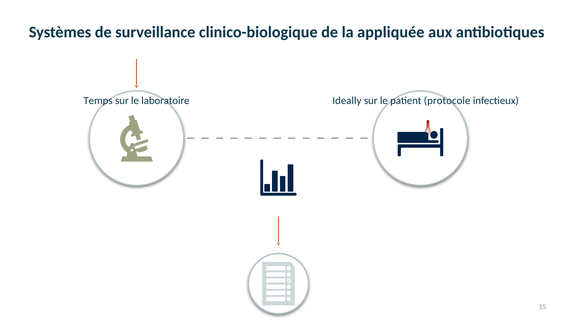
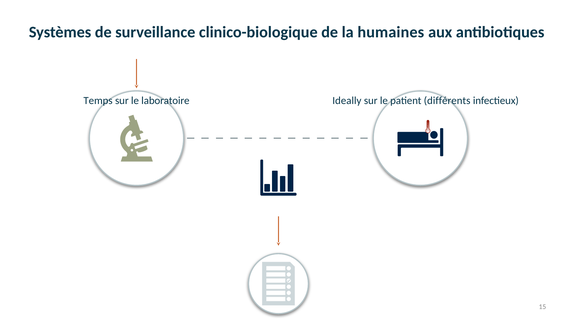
appliquée: appliquée -> humaines
protocole: protocole -> différents
